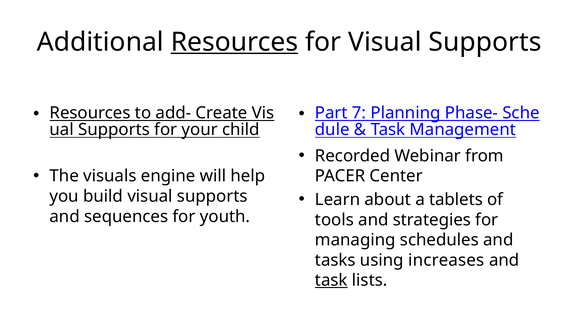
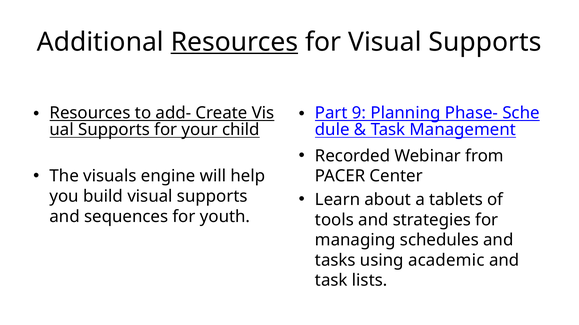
7: 7 -> 9
increases: increases -> academic
task at (331, 281) underline: present -> none
